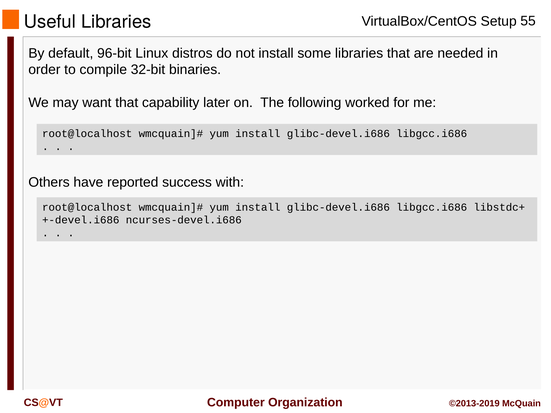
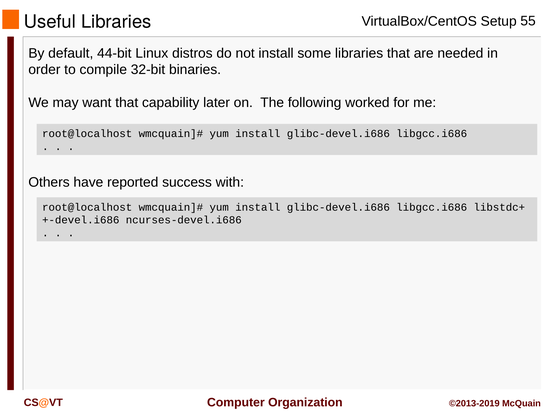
96-bit: 96-bit -> 44-bit
